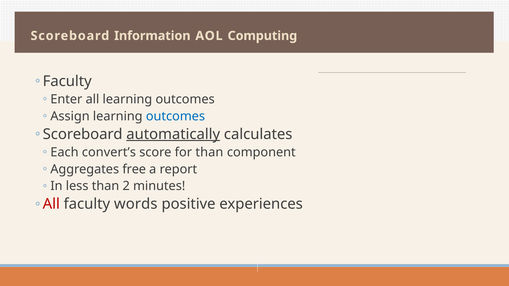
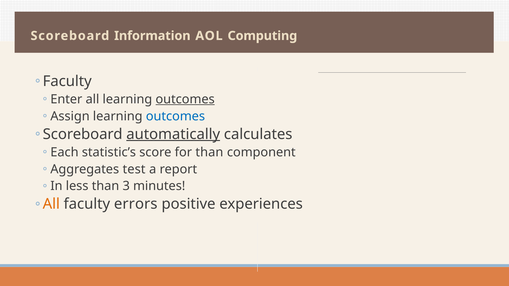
outcomes at (185, 99) underline: none -> present
convert’s: convert’s -> statistic’s
free: free -> test
2: 2 -> 3
All at (51, 204) colour: red -> orange
words: words -> errors
